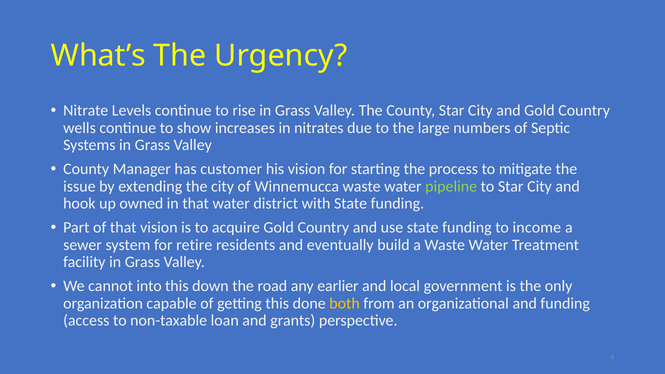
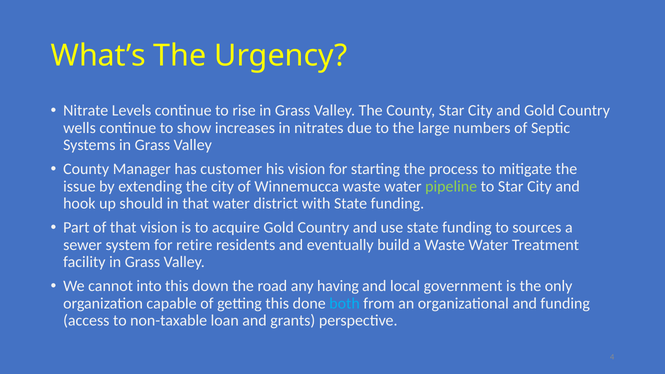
owned: owned -> should
income: income -> sources
earlier: earlier -> having
both colour: yellow -> light blue
